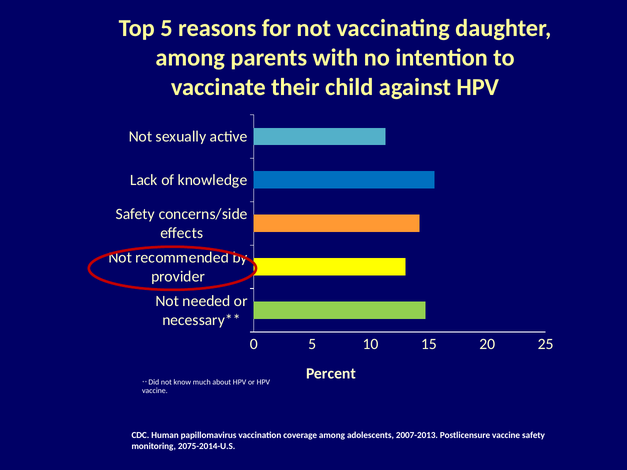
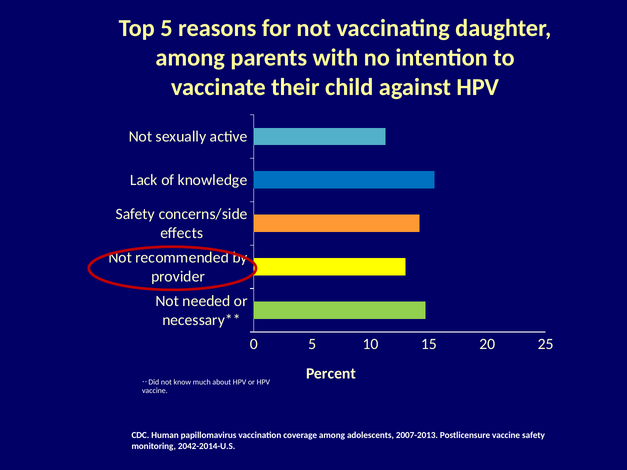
2075-2014-U.S: 2075-2014-U.S -> 2042-2014-U.S
